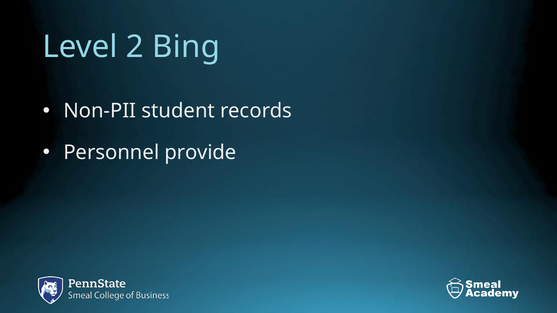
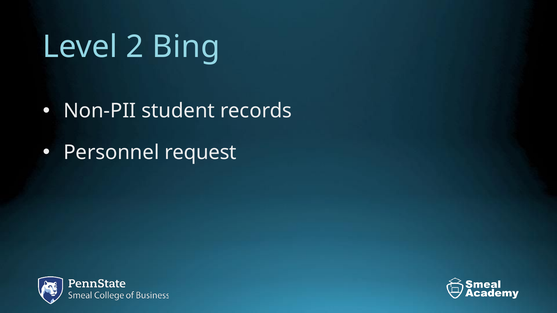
provide: provide -> request
